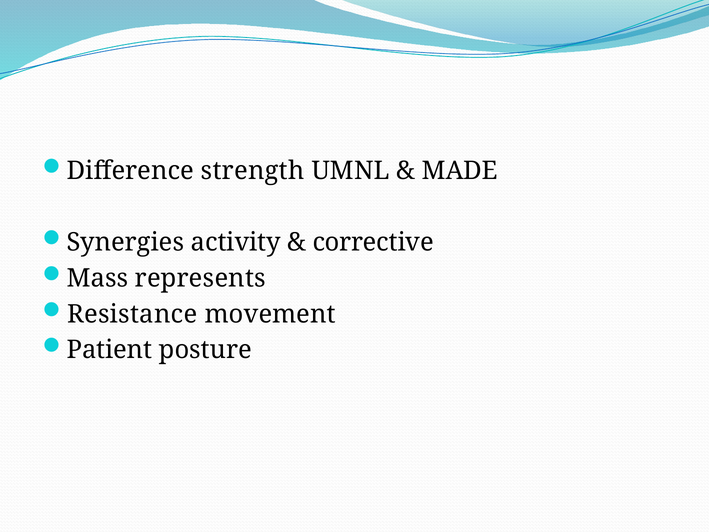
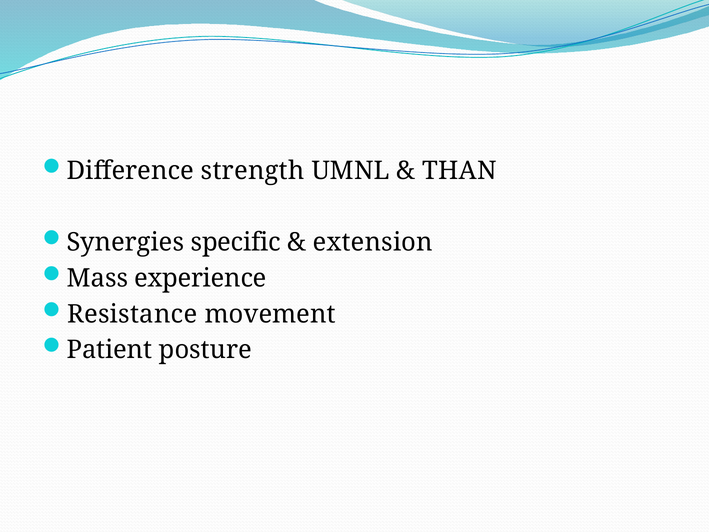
MADE: MADE -> THAN
activity: activity -> specific
corrective: corrective -> extension
represents: represents -> experience
